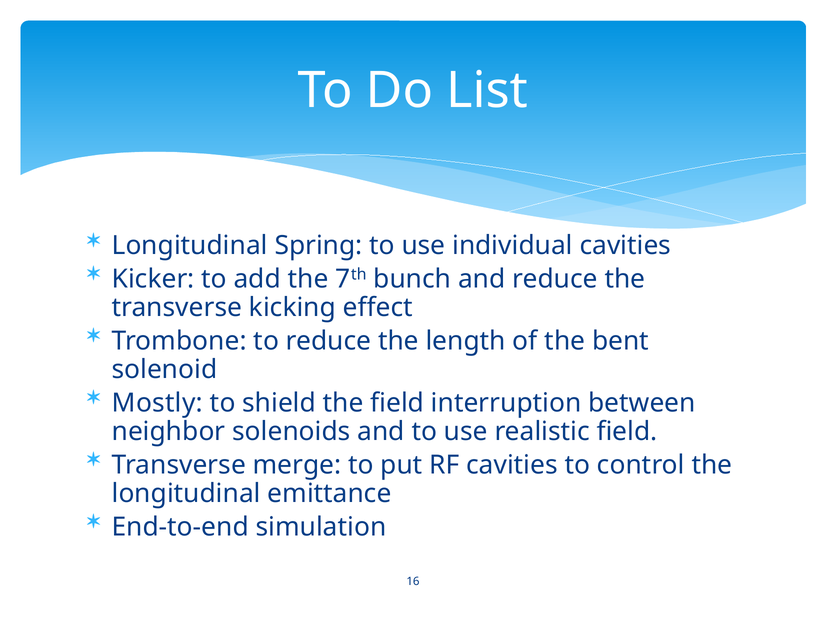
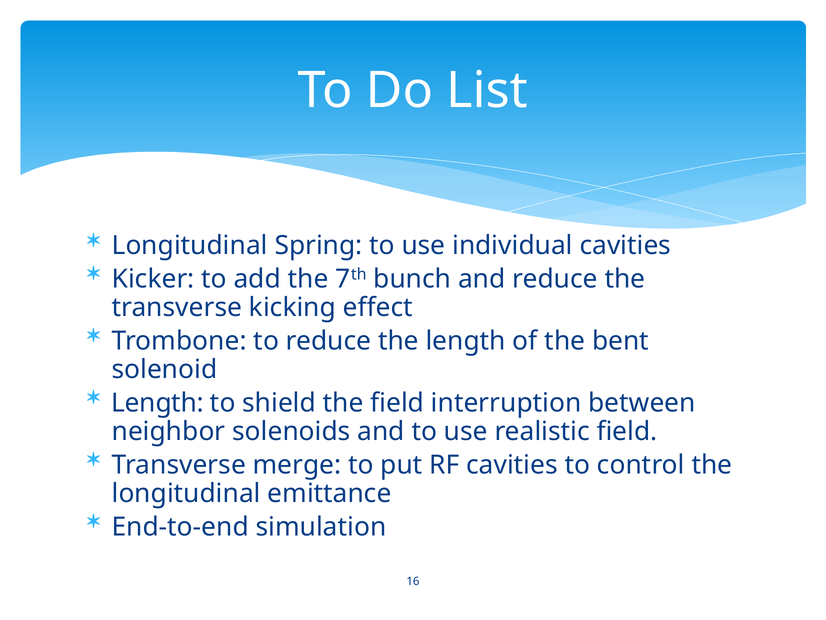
Mostly at (157, 403): Mostly -> Length
